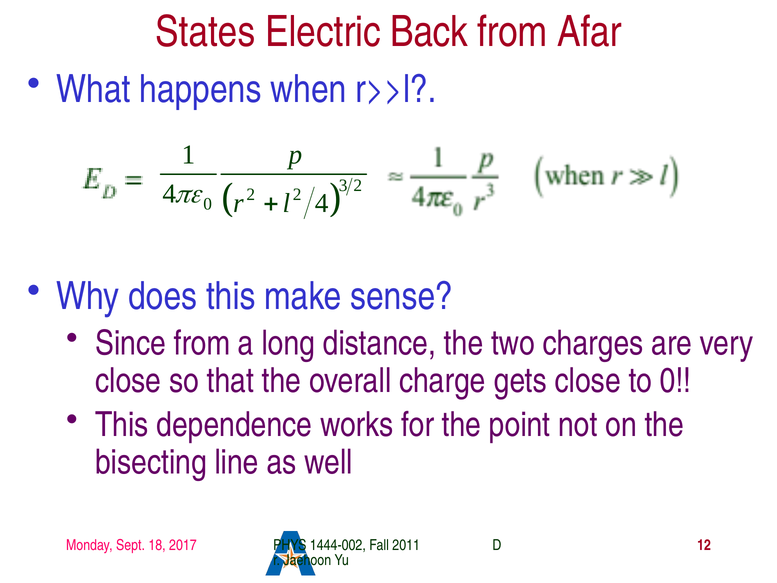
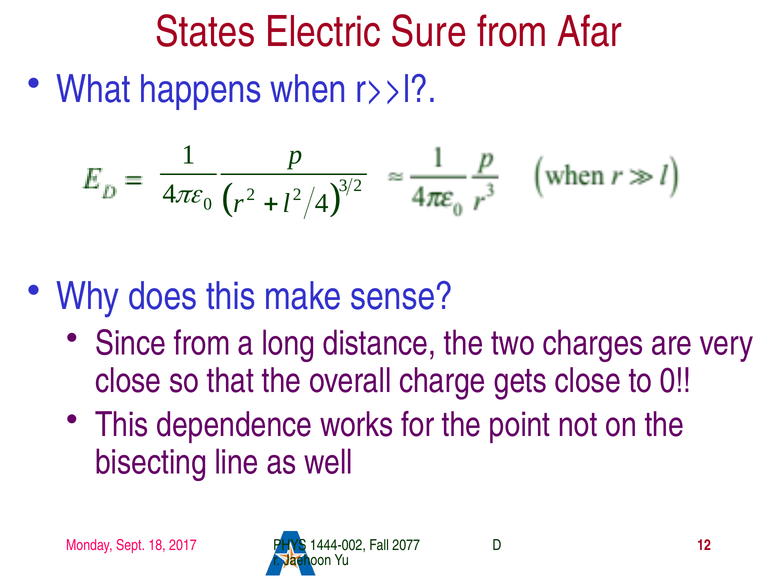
Back: Back -> Sure
2011: 2011 -> 2077
